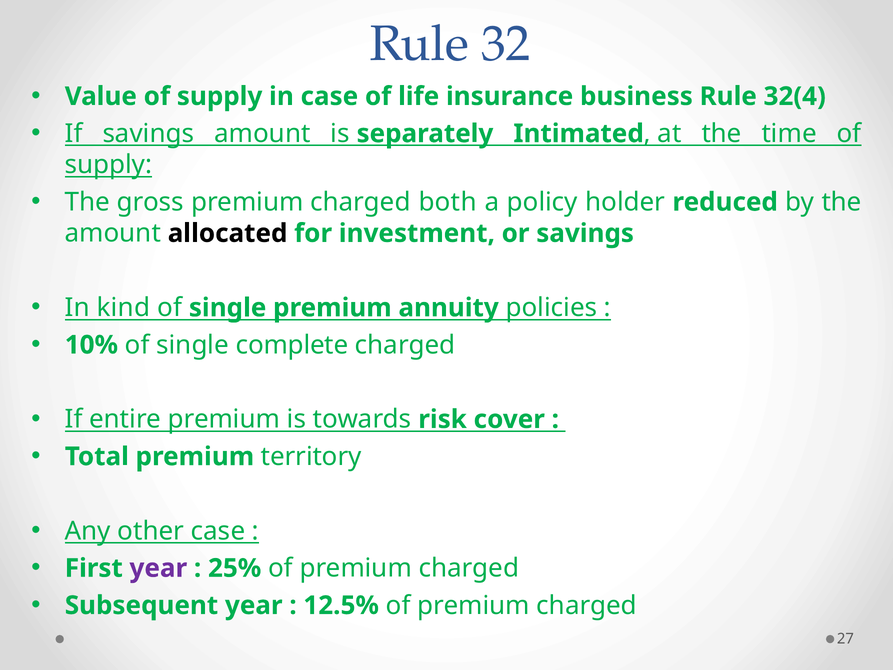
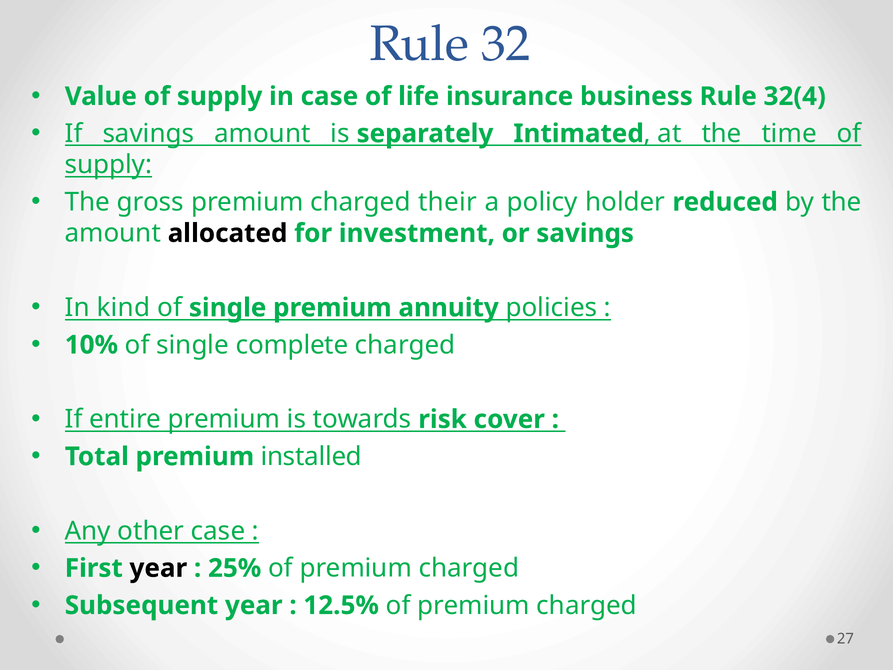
both: both -> their
territory: territory -> installed
year at (158, 568) colour: purple -> black
